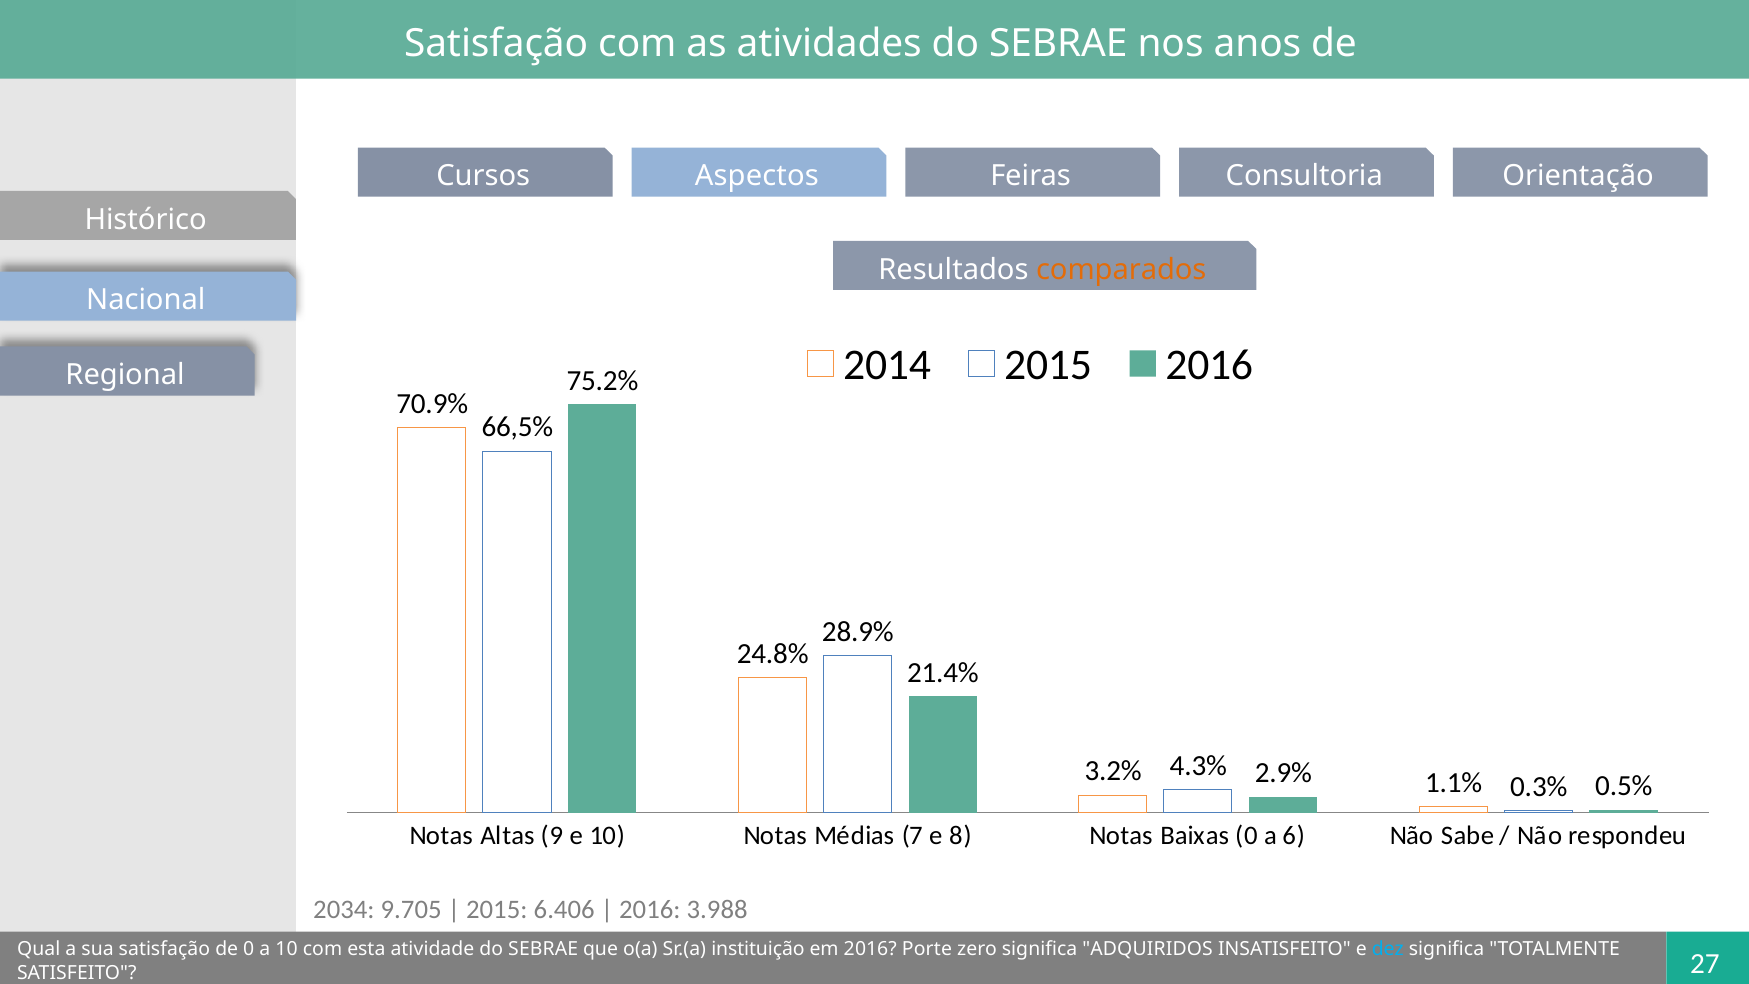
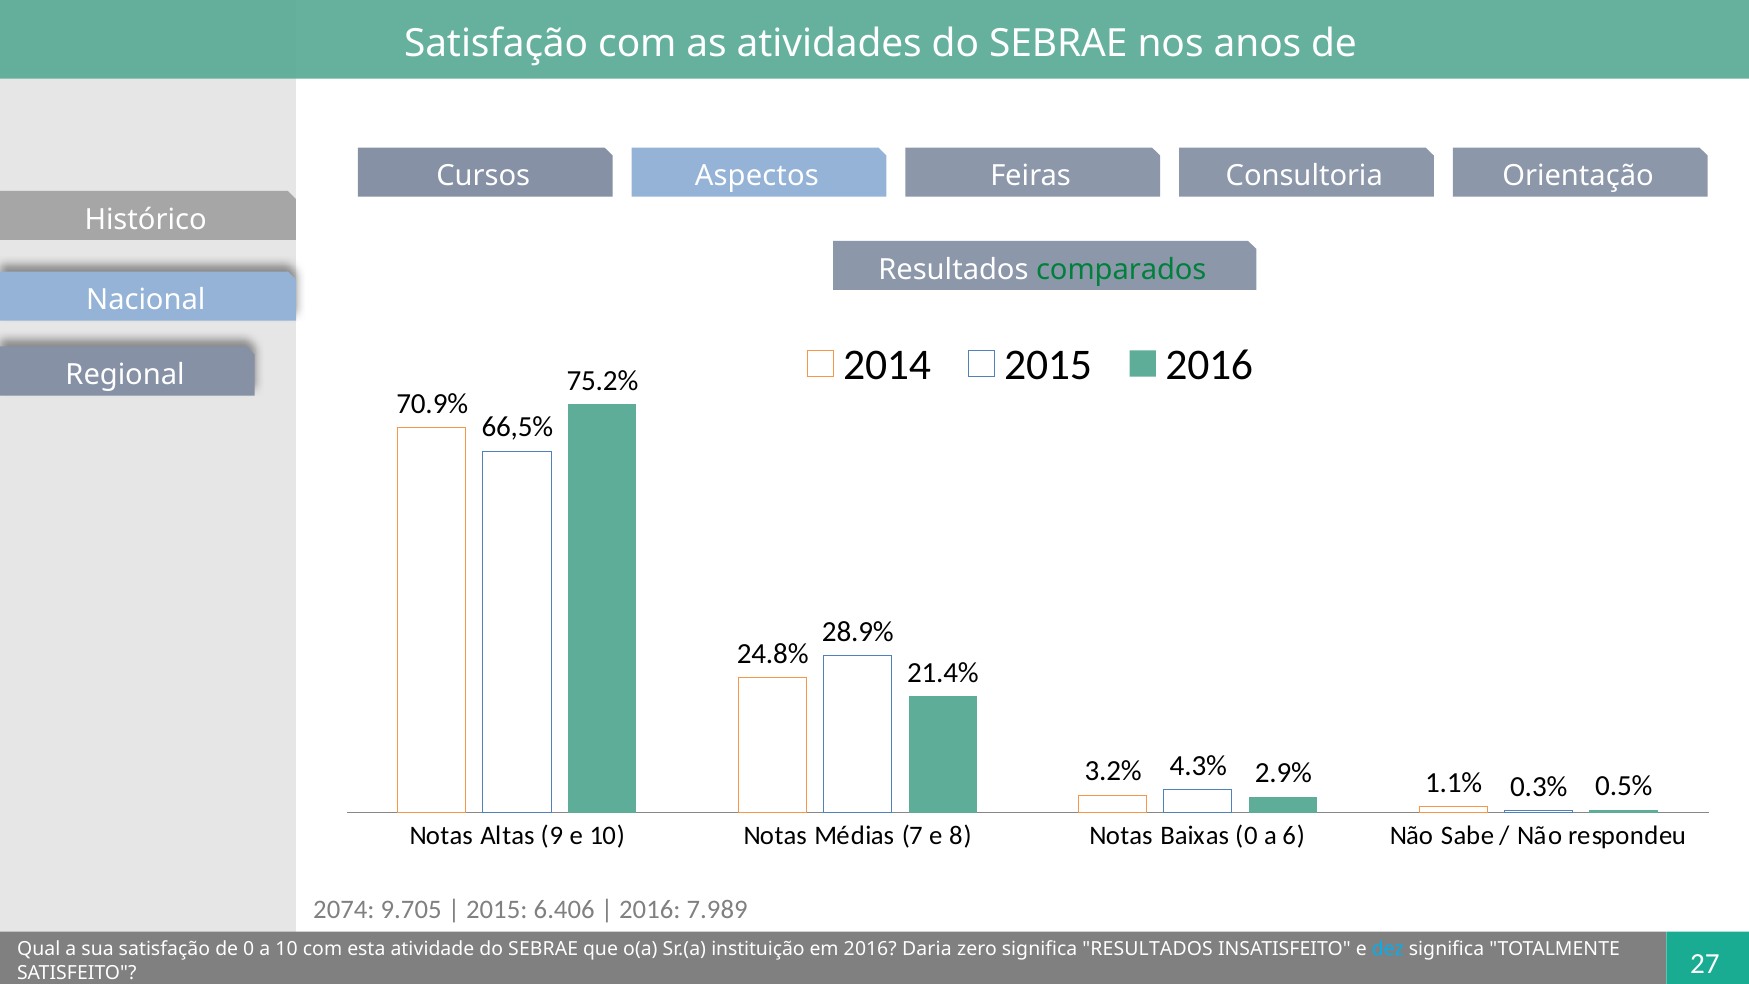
comparados colour: orange -> green
2034: 2034 -> 2074
3.988: 3.988 -> 7.989
Porte: Porte -> Daria
significa ADQUIRIDOS: ADQUIRIDOS -> RESULTADOS
